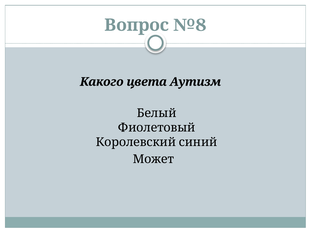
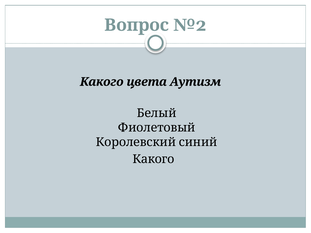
№8: №8 -> №2
Может at (153, 159): Может -> Какого
